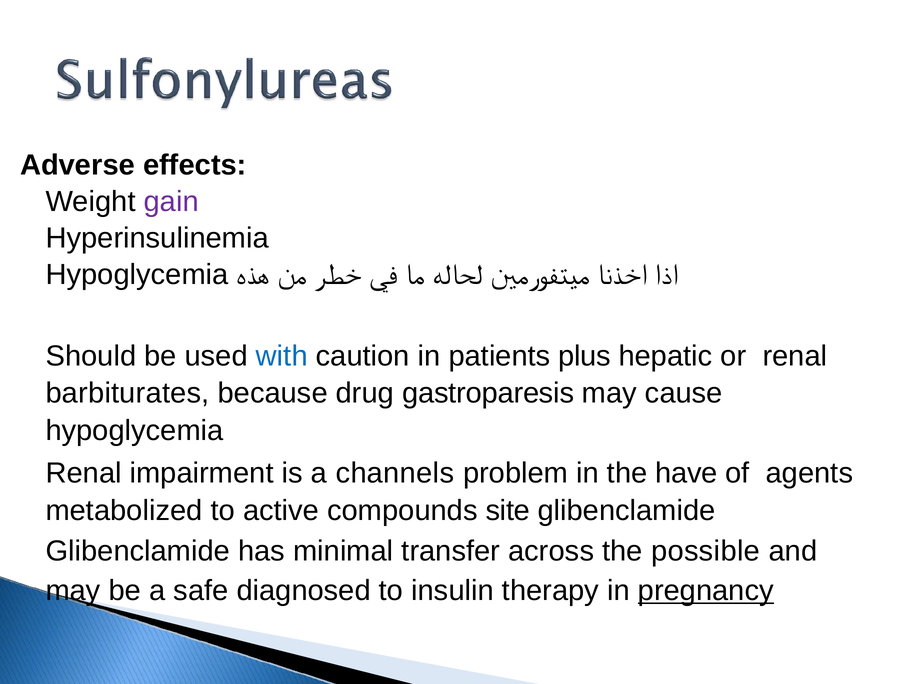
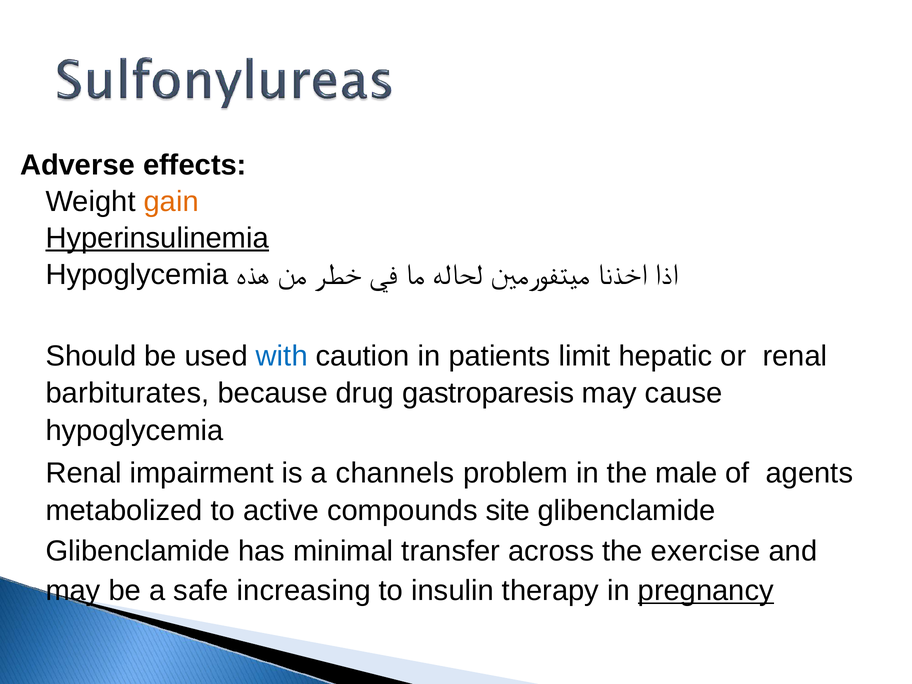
gain colour: purple -> orange
Hyperinsulinemia underline: none -> present
plus: plus -> limit
have: have -> male
possible: possible -> exercise
diagnosed: diagnosed -> increasing
